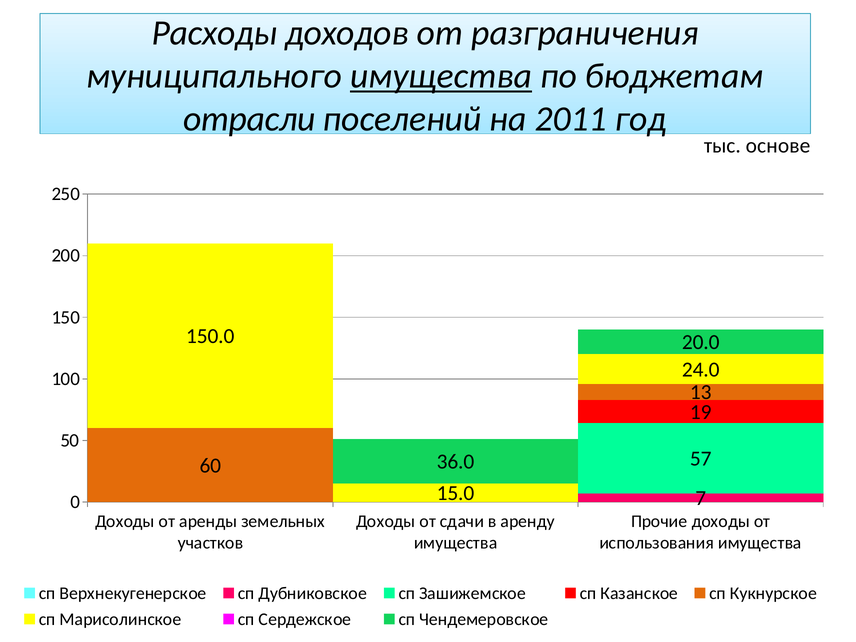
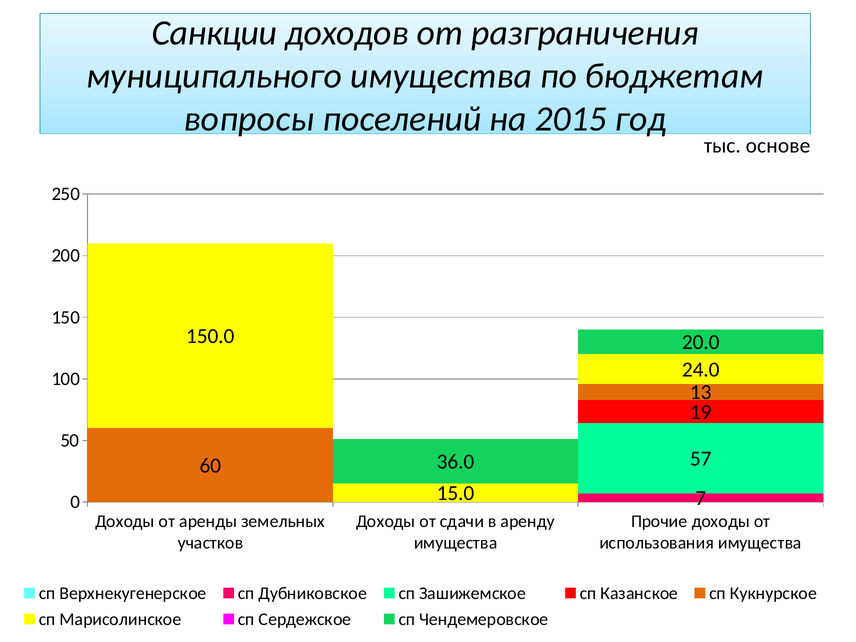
Расходы: Расходы -> Санкции
имущества at (441, 76) underline: present -> none
отрасли: отрасли -> вопросы
2011: 2011 -> 2015
